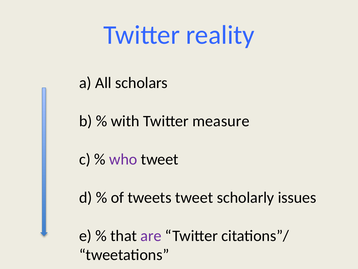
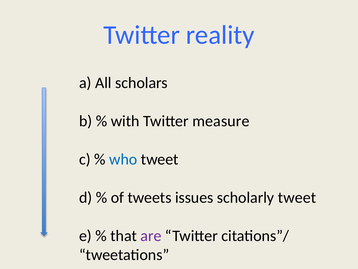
who colour: purple -> blue
tweets tweet: tweet -> issues
scholarly issues: issues -> tweet
